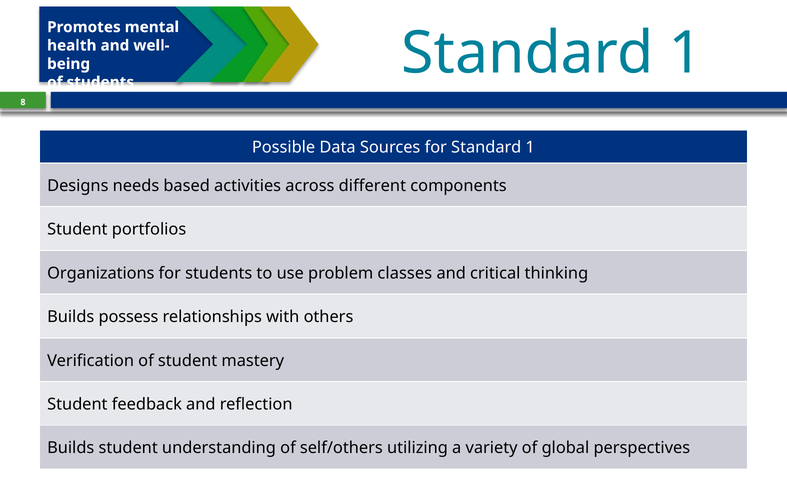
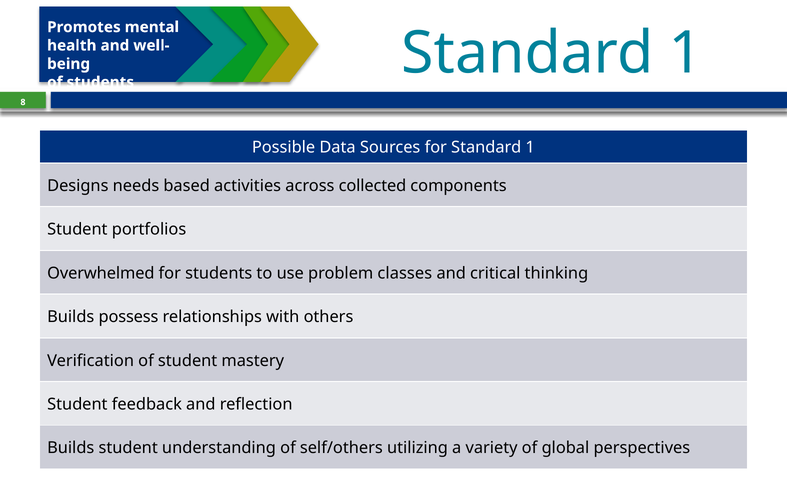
different: different -> collected
Organizations: Organizations -> Overwhelmed
